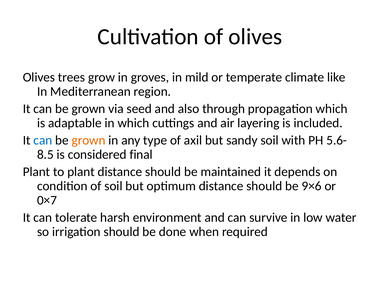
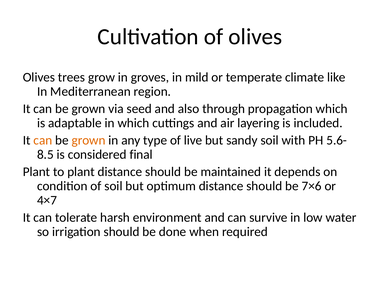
can at (43, 140) colour: blue -> orange
axil: axil -> live
9×6: 9×6 -> 7×6
0×7: 0×7 -> 4×7
